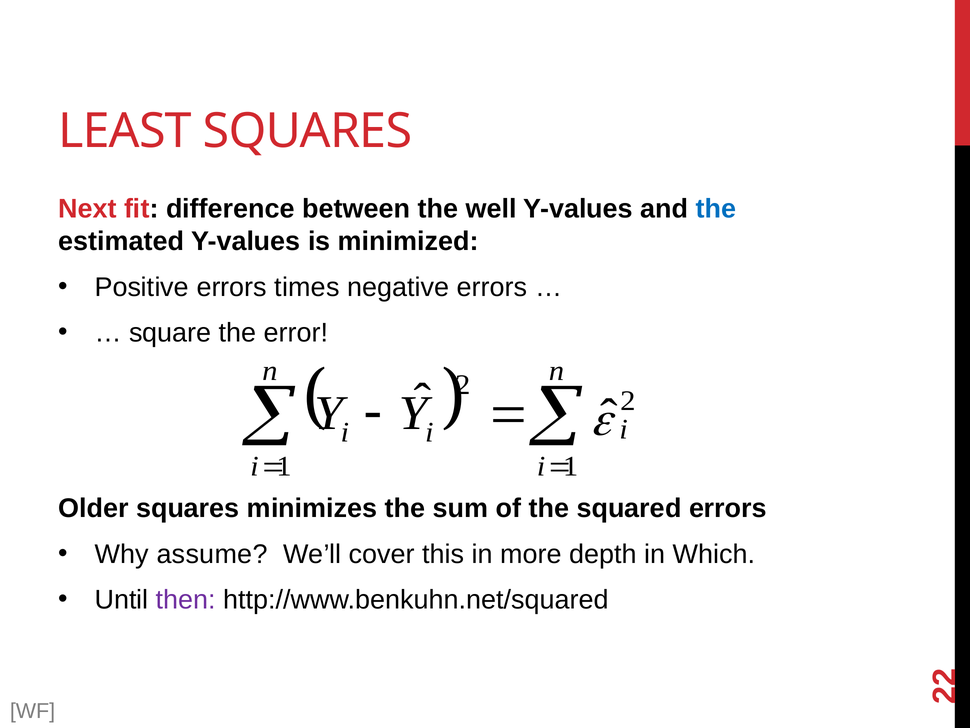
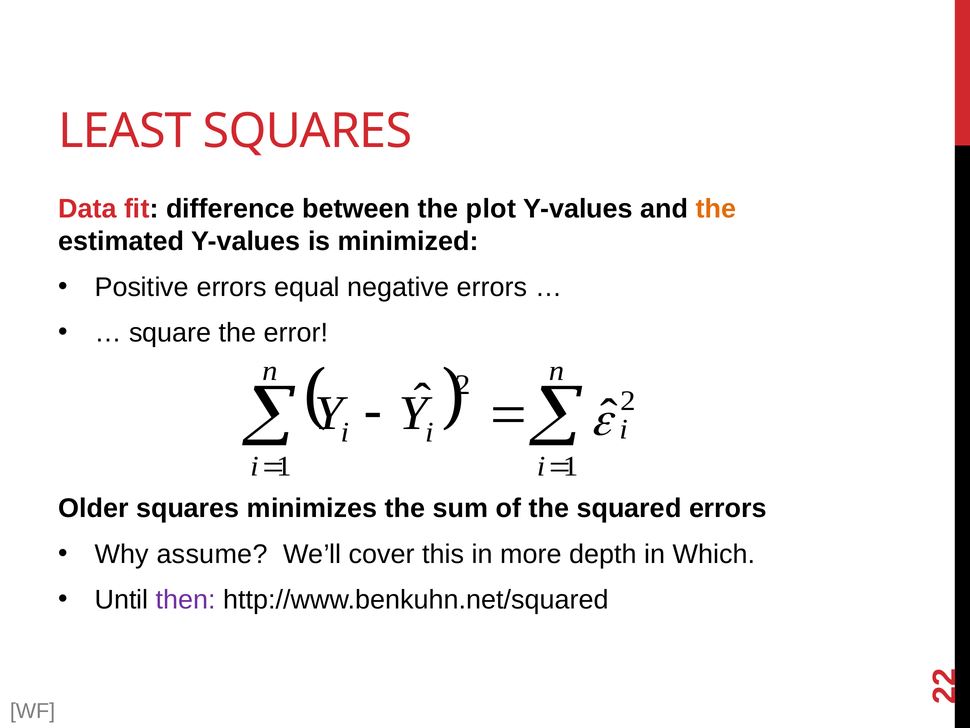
Next: Next -> Data
well: well -> plot
the at (716, 209) colour: blue -> orange
times: times -> equal
